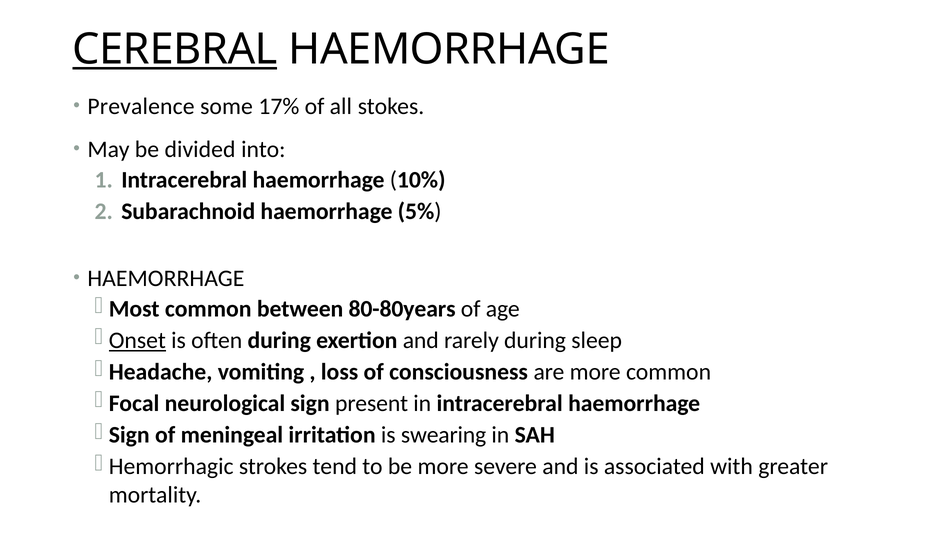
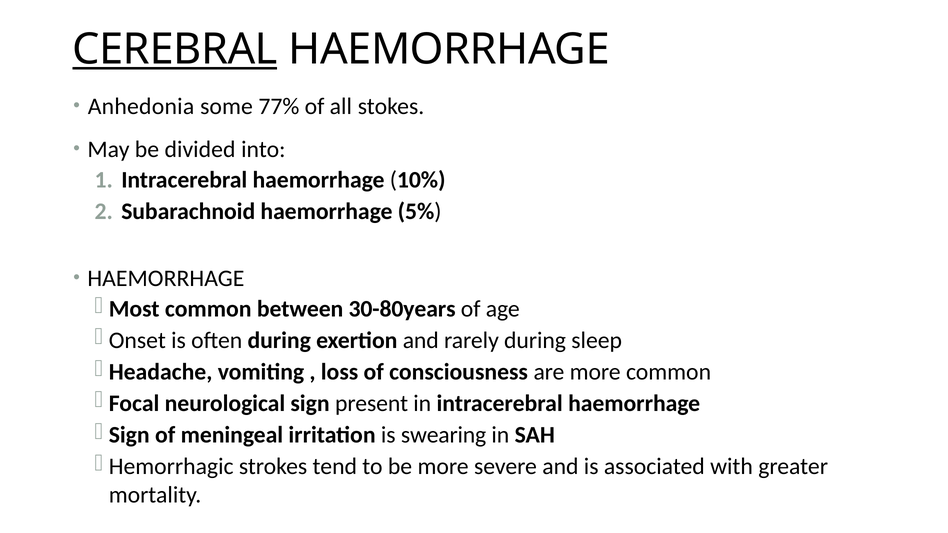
Prevalence: Prevalence -> Anhedonia
17%: 17% -> 77%
80-80years: 80-80years -> 30-80years
Onset underline: present -> none
